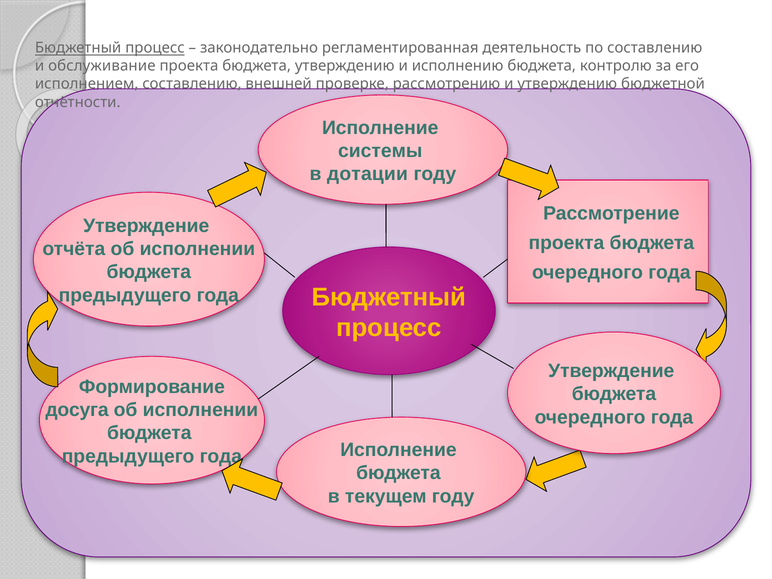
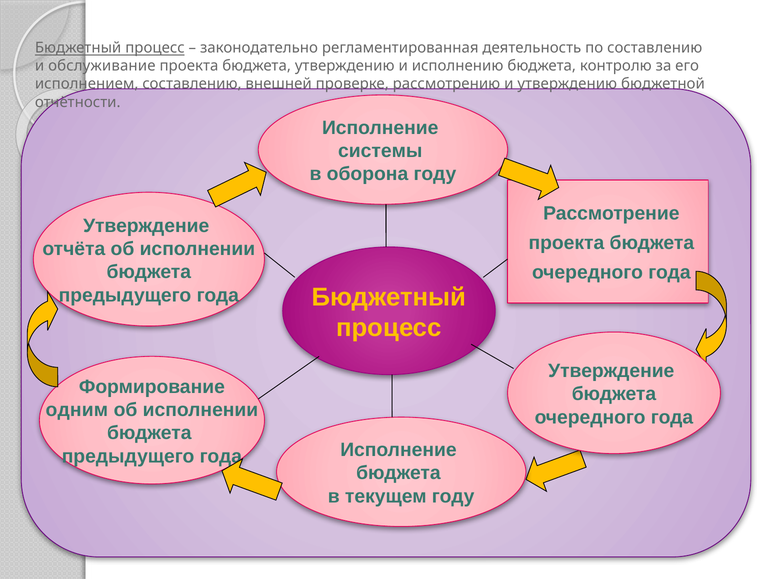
дотации: дотации -> оборона
досуга: досуга -> одним
